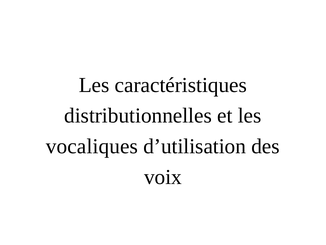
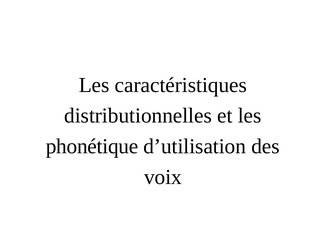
vocaliques: vocaliques -> phonétique
